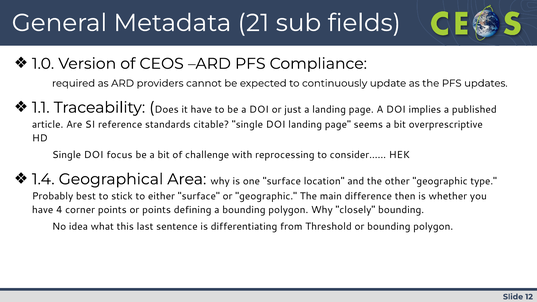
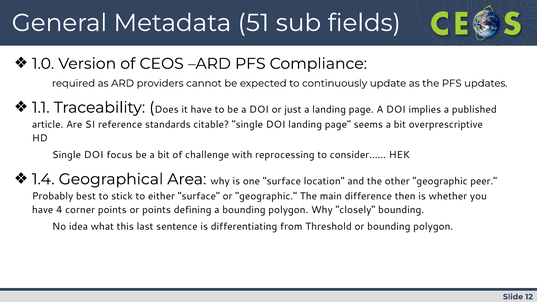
21: 21 -> 51
type: type -> peer
